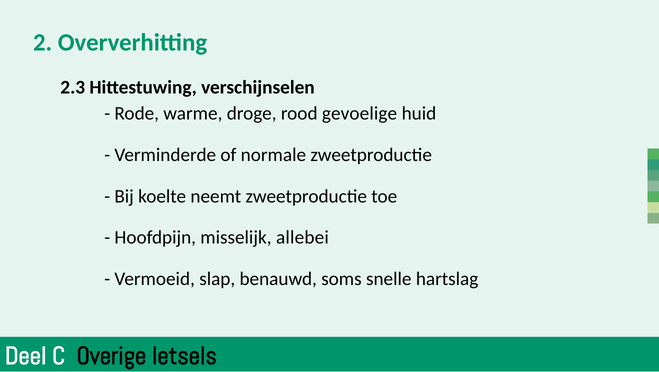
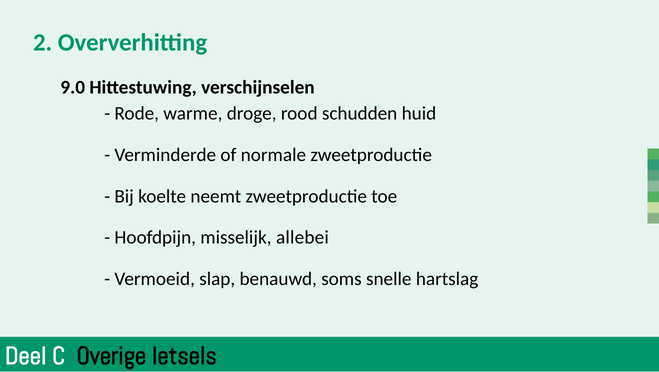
2.3: 2.3 -> 9.0
gevoelige: gevoelige -> schudden
